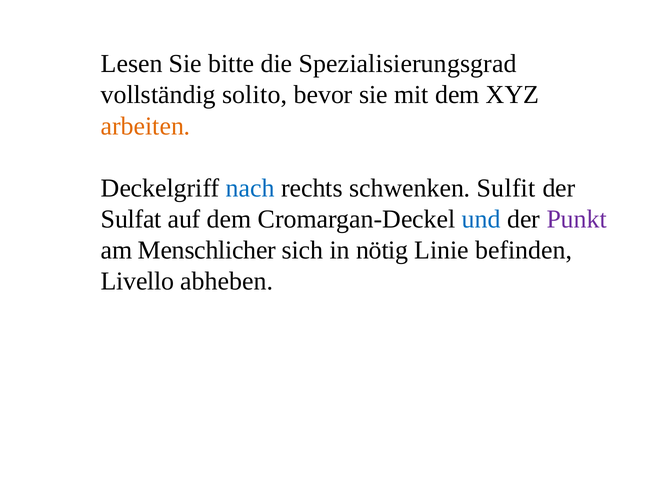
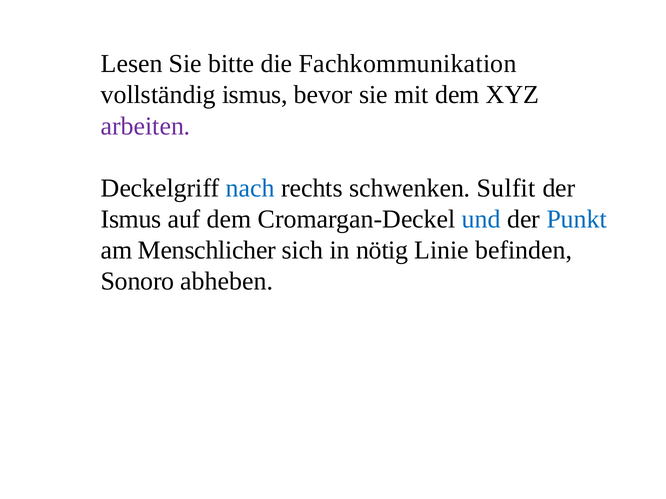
Spezialisierungsgrad: Spezialisierungsgrad -> Fachkommunikation
vollständig solito: solito -> ismus
arbeiten colour: orange -> purple
Sulfat at (131, 219): Sulfat -> Ismus
Punkt colour: purple -> blue
Livello: Livello -> Sonoro
